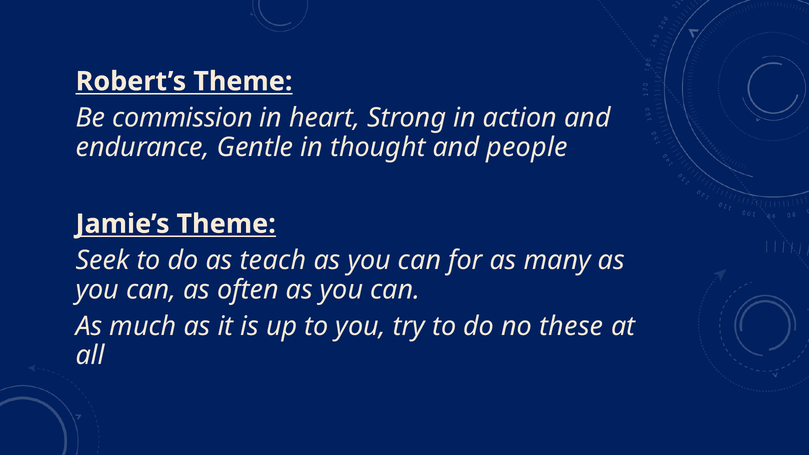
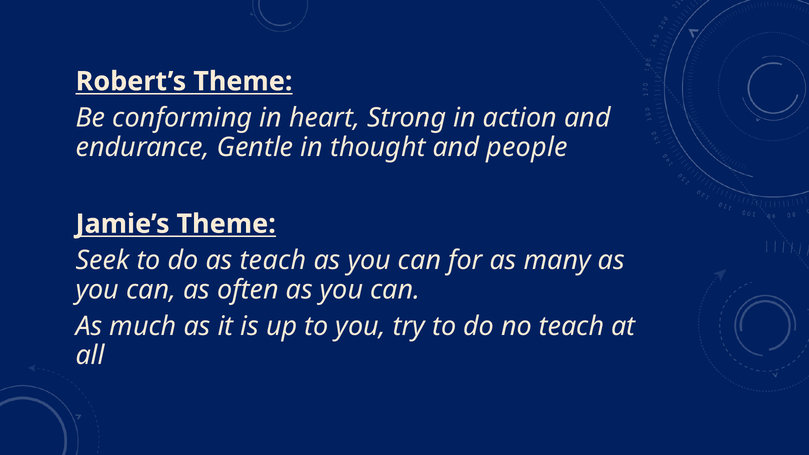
commission: commission -> conforming
no these: these -> teach
